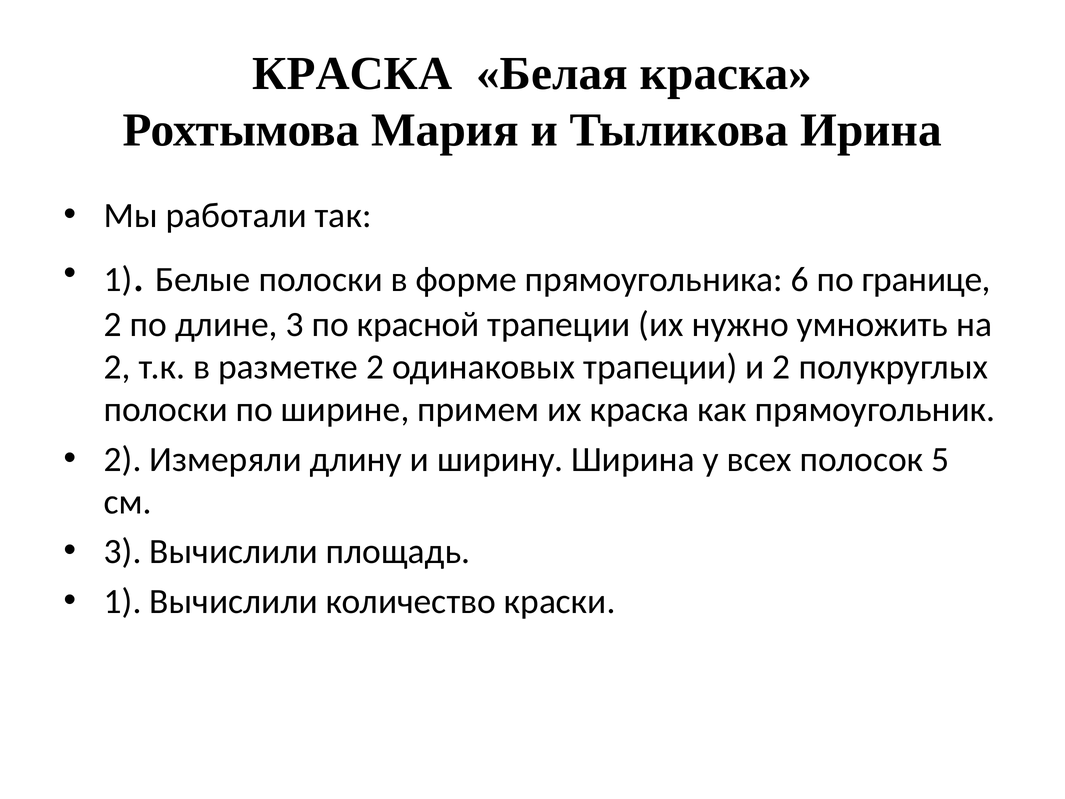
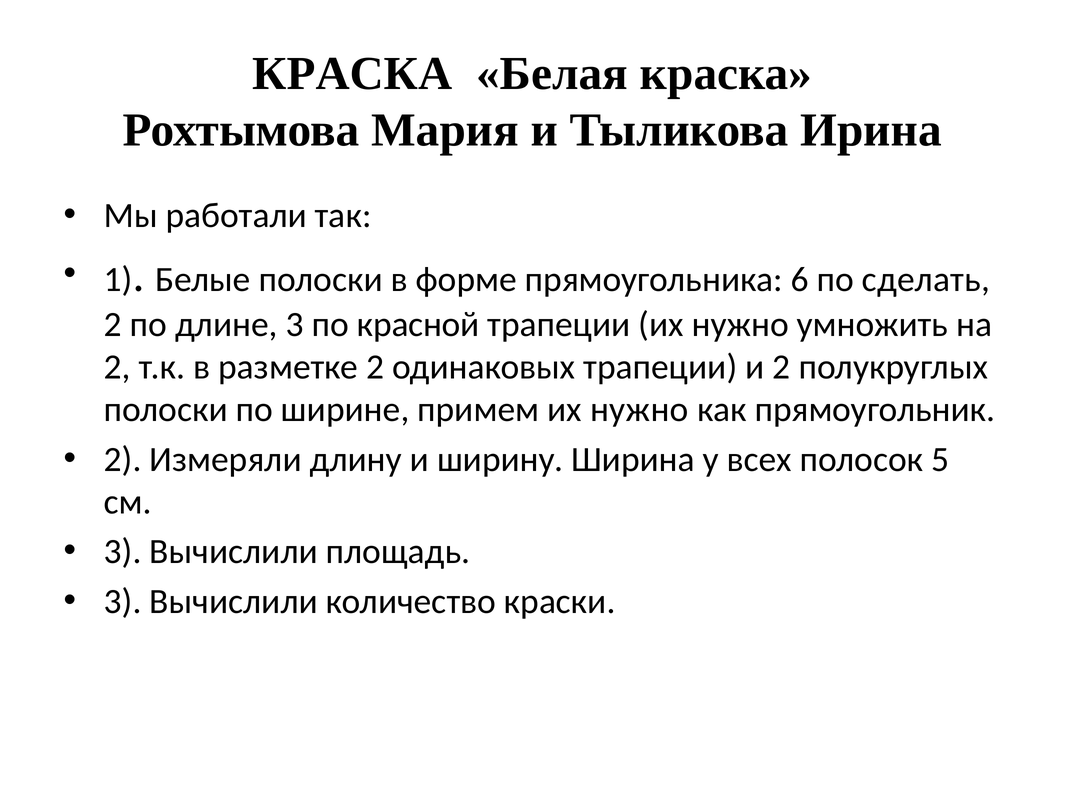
границе: границе -> сделать
примем их краска: краска -> нужно
1 at (123, 601): 1 -> 3
